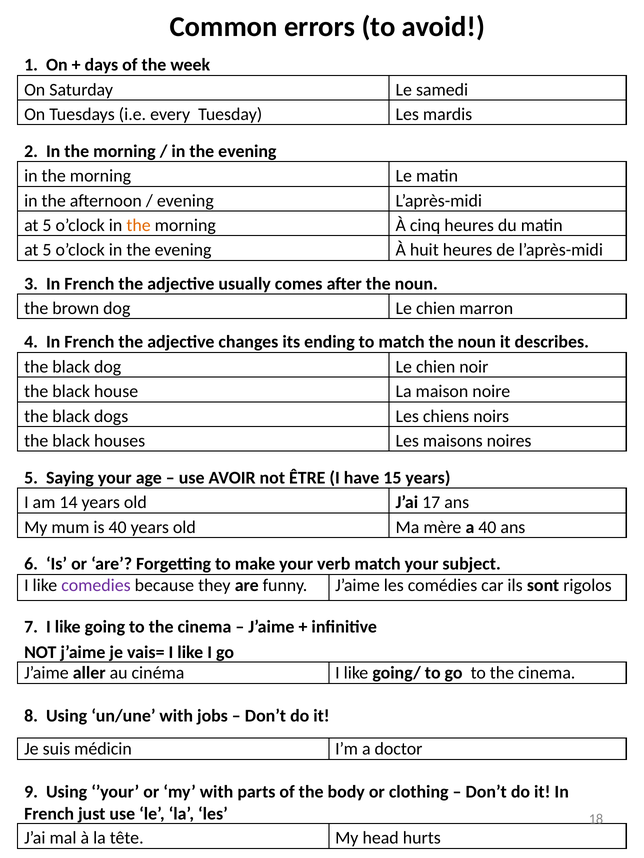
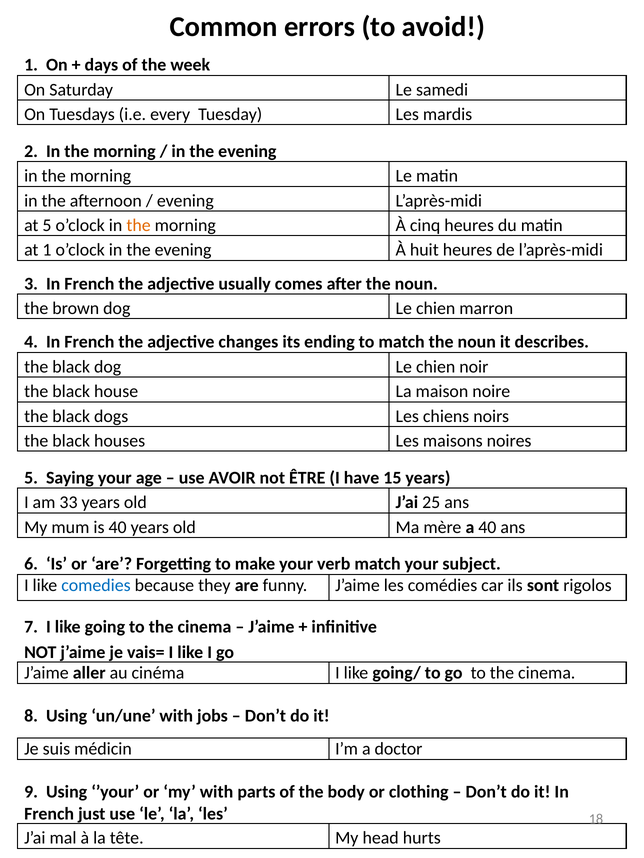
5 at (47, 250): 5 -> 1
14: 14 -> 33
17: 17 -> 25
comedies colour: purple -> blue
